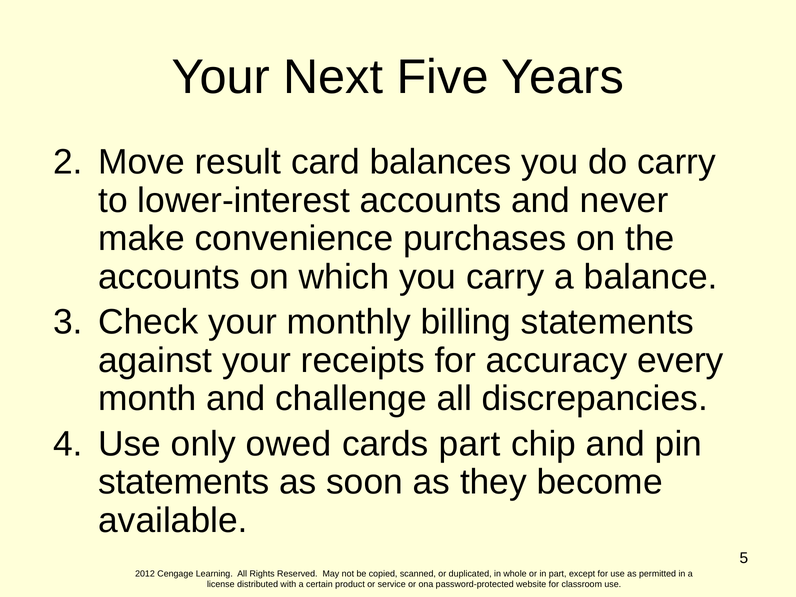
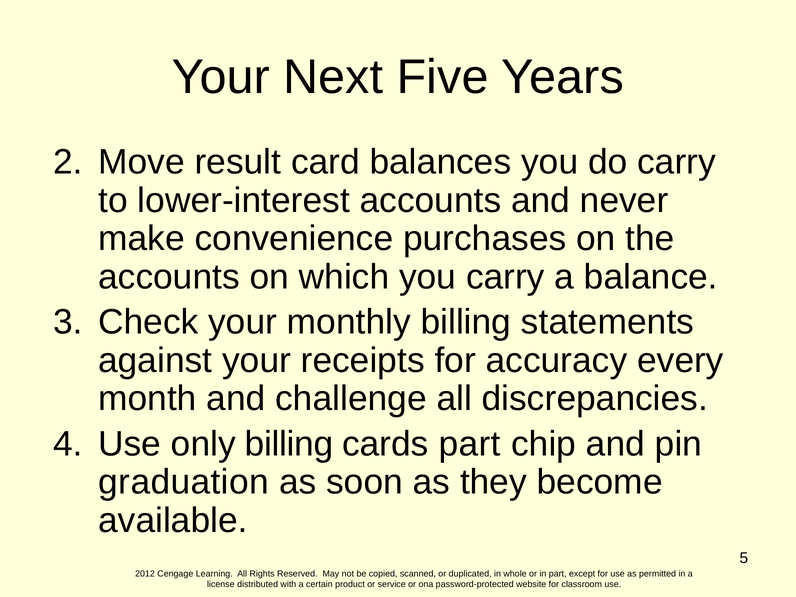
only owed: owed -> billing
statements at (184, 482): statements -> graduation
